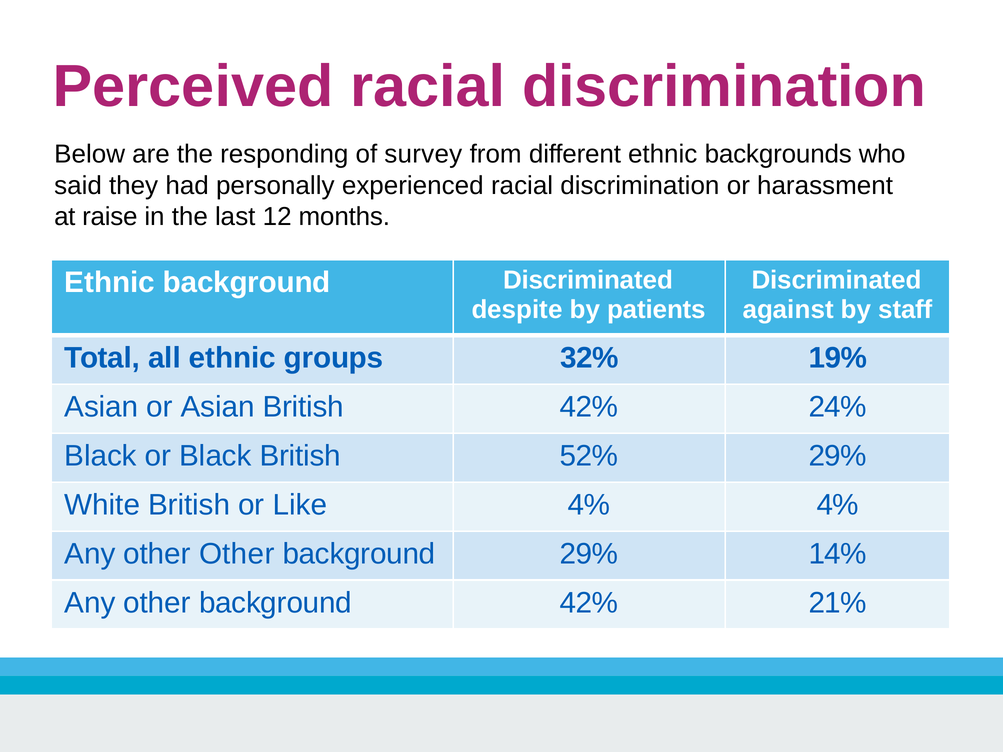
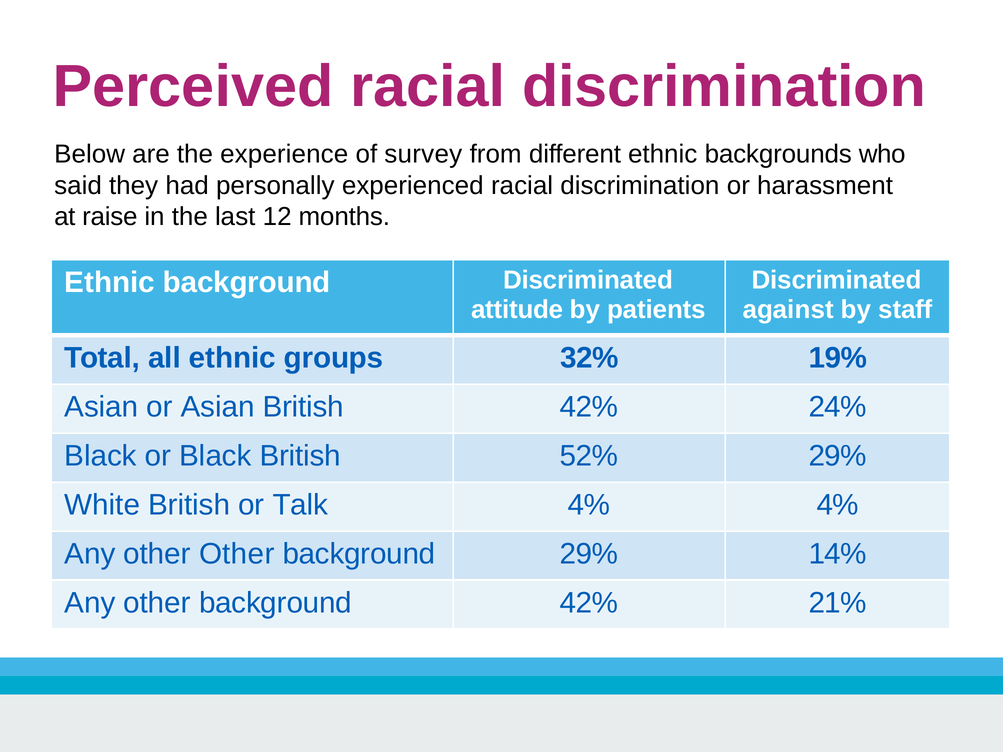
responding: responding -> experience
despite: despite -> attitude
Like: Like -> Talk
